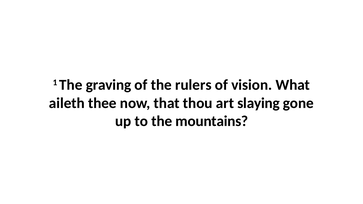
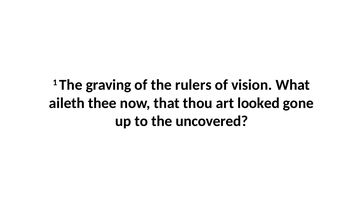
slaying: slaying -> looked
mountains: mountains -> uncovered
